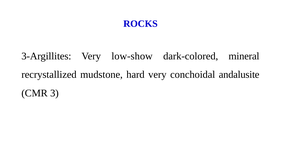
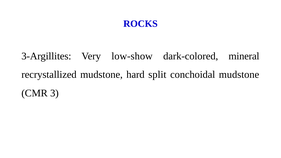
hard very: very -> split
conchoidal andalusite: andalusite -> mudstone
